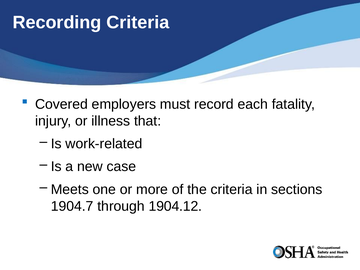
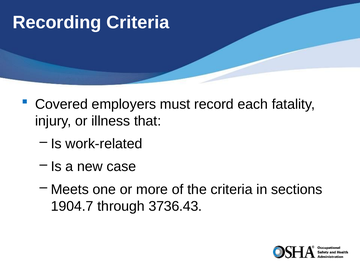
1904.12: 1904.12 -> 3736.43
